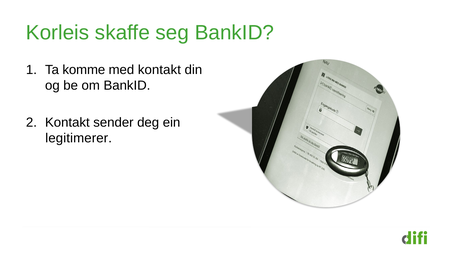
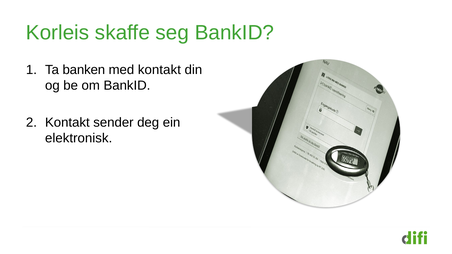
komme: komme -> banken
legitimerer: legitimerer -> elektronisk
